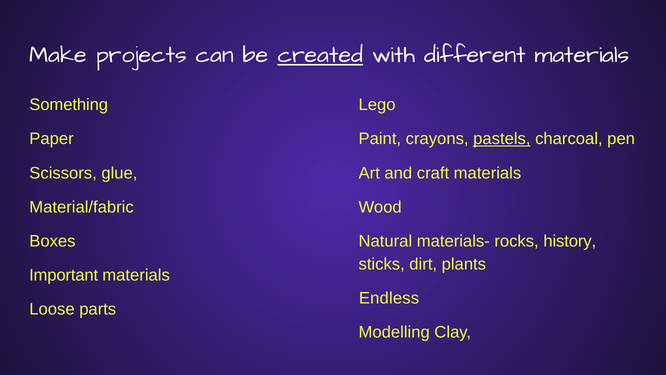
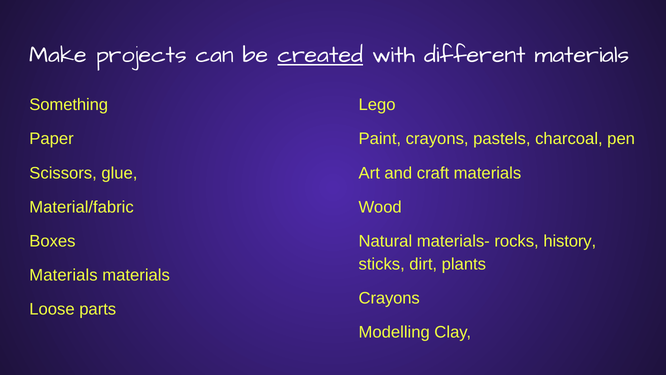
pastels underline: present -> none
Important at (64, 275): Important -> Materials
Endless at (389, 298): Endless -> Crayons
